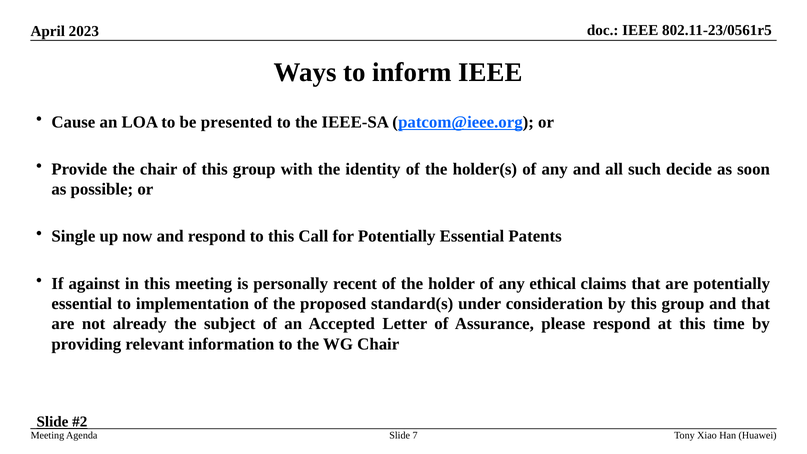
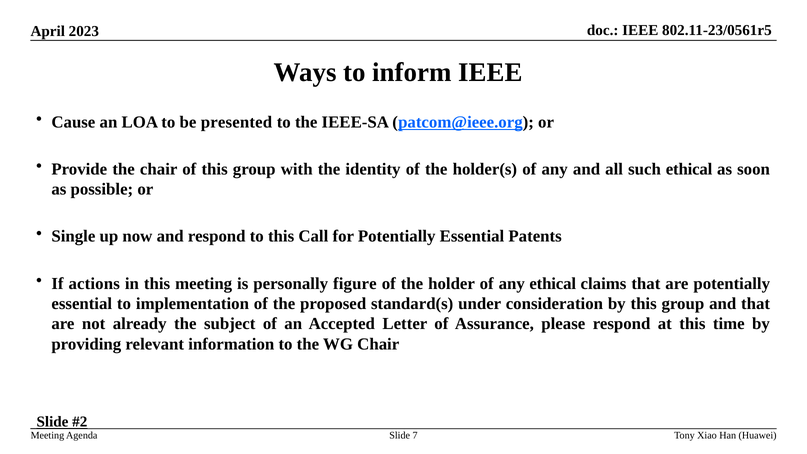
such decide: decide -> ethical
against: against -> actions
recent: recent -> figure
